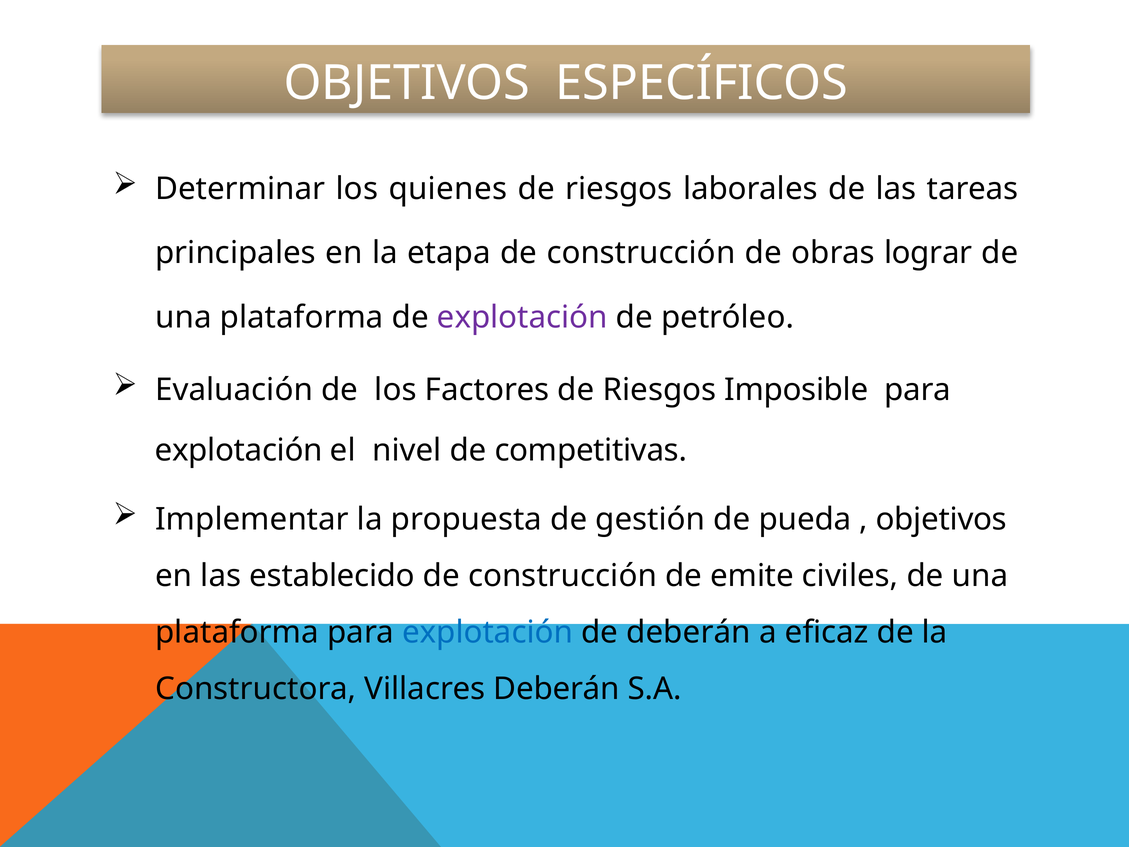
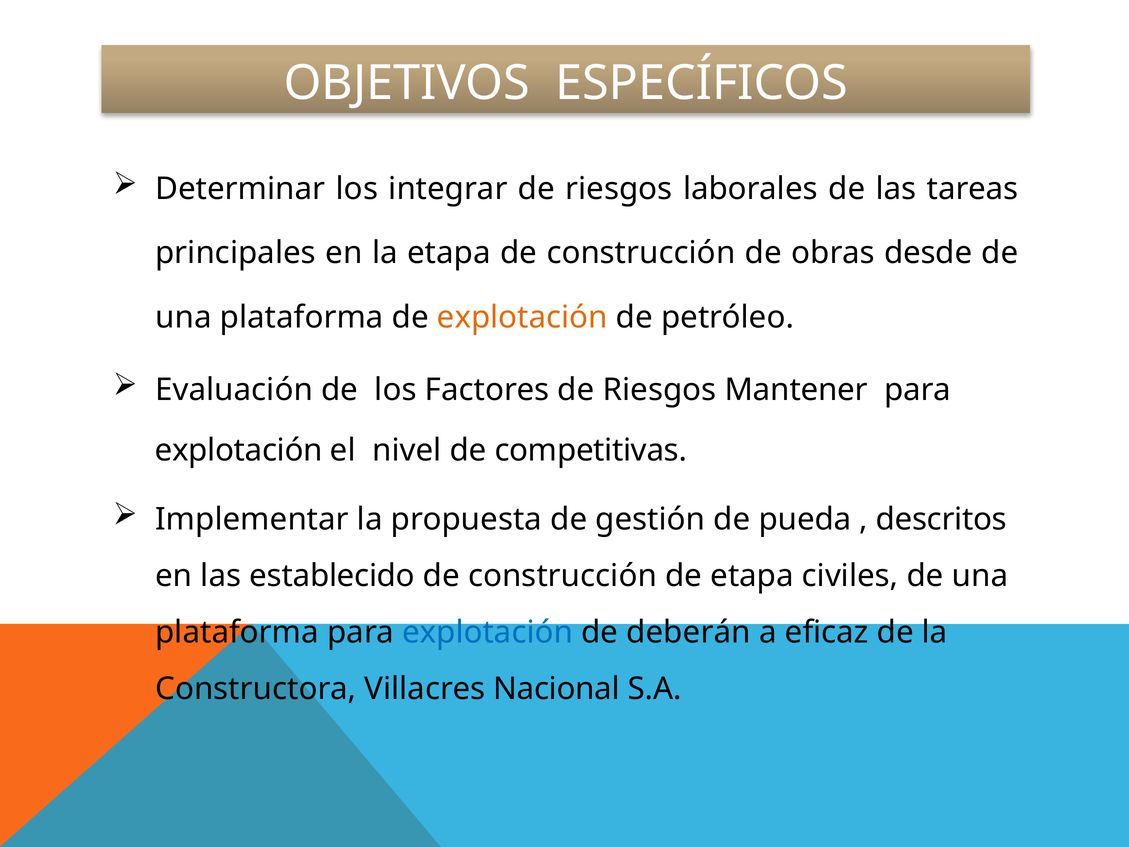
quienes: quienes -> integrar
lograr: lograr -> desde
explotación at (522, 317) colour: purple -> orange
Imposible: Imposible -> Mantener
objetivos at (941, 519): objetivos -> descritos
de emite: emite -> etapa
Villacres Deberán: Deberán -> Nacional
